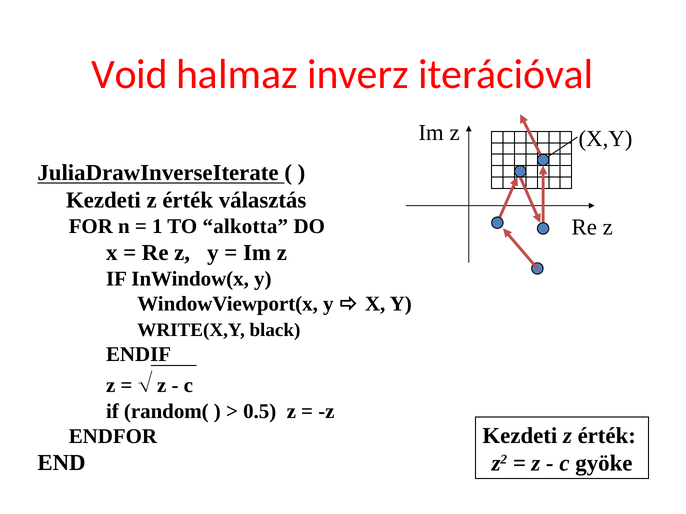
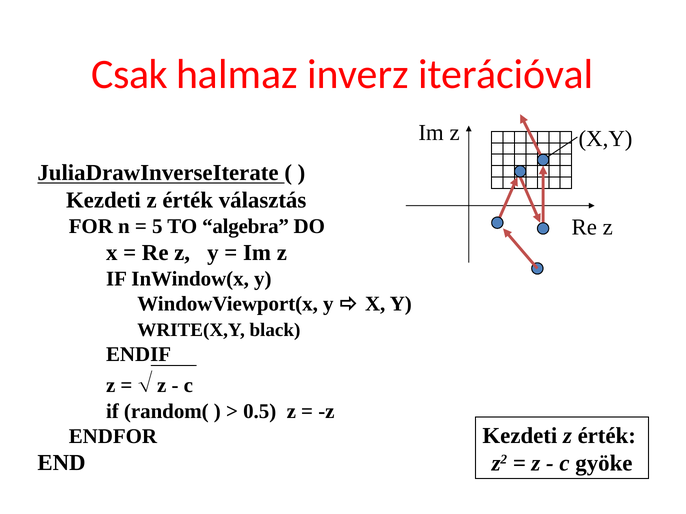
Void: Void -> Csak
1: 1 -> 5
alkotta: alkotta -> algebra
